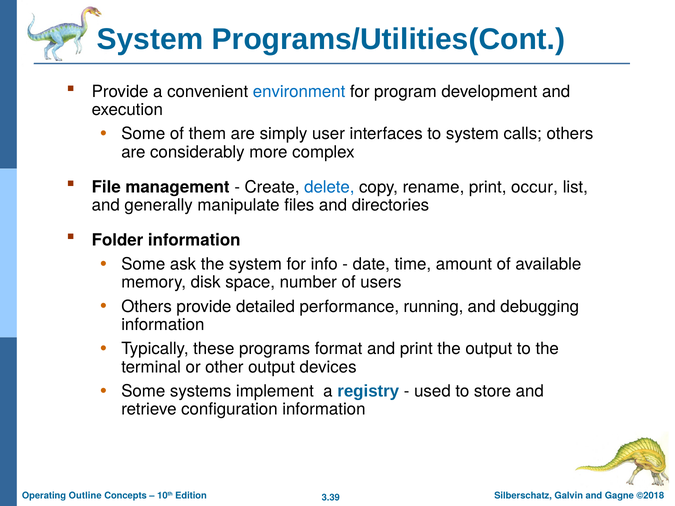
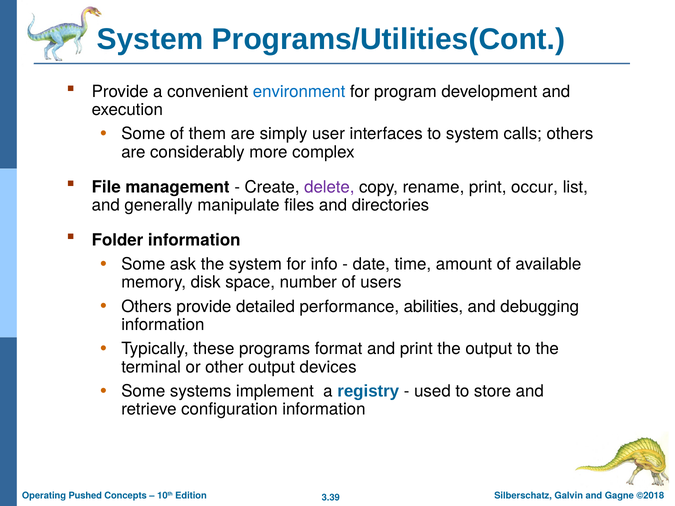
delete colour: blue -> purple
running: running -> abilities
Outline: Outline -> Pushed
